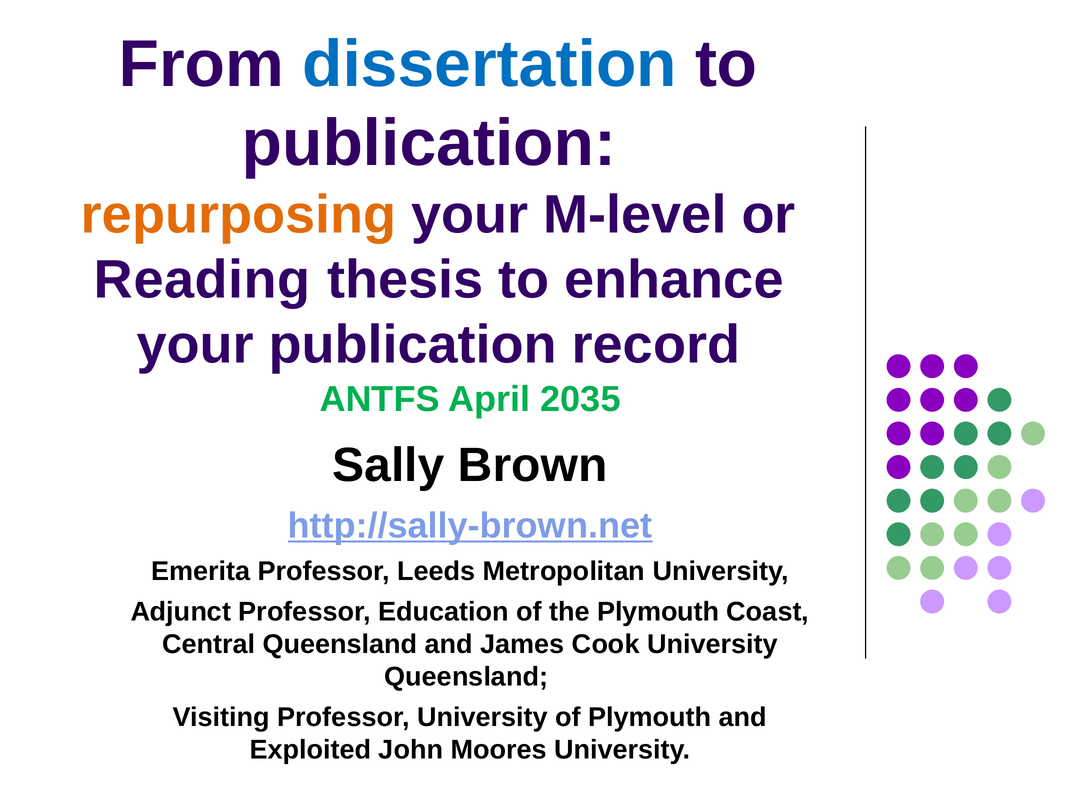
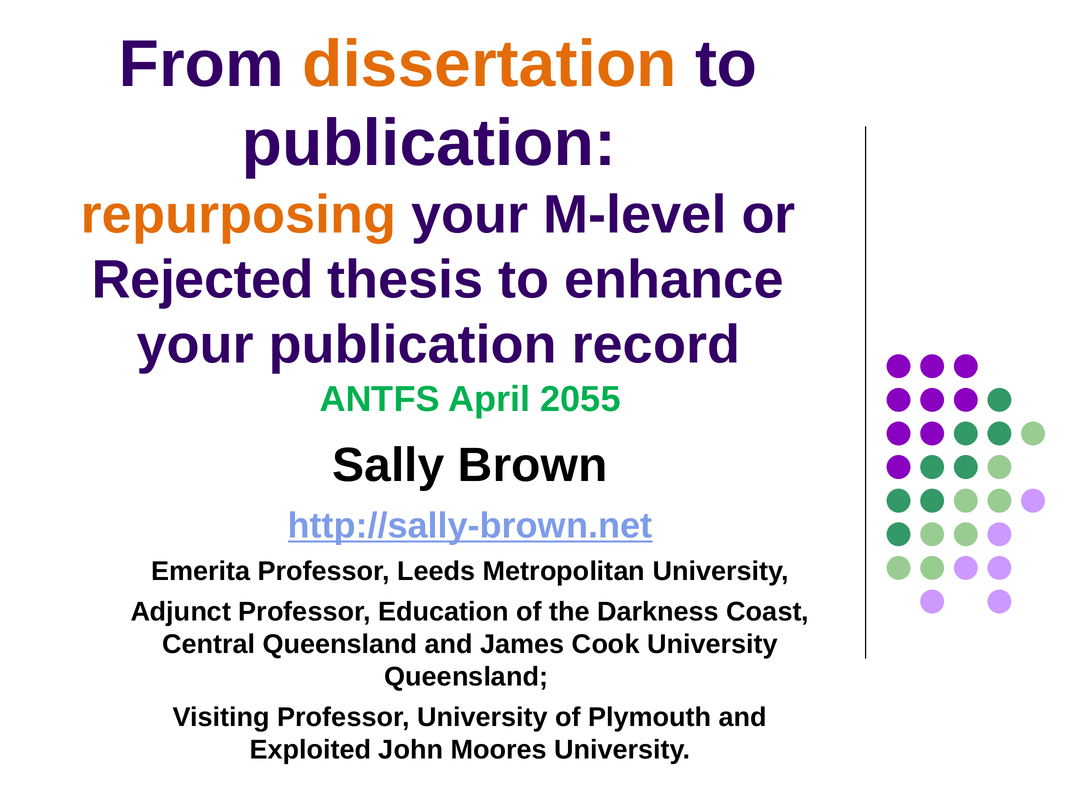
dissertation colour: blue -> orange
Reading: Reading -> Rejected
2035: 2035 -> 2055
the Plymouth: Plymouth -> Darkness
